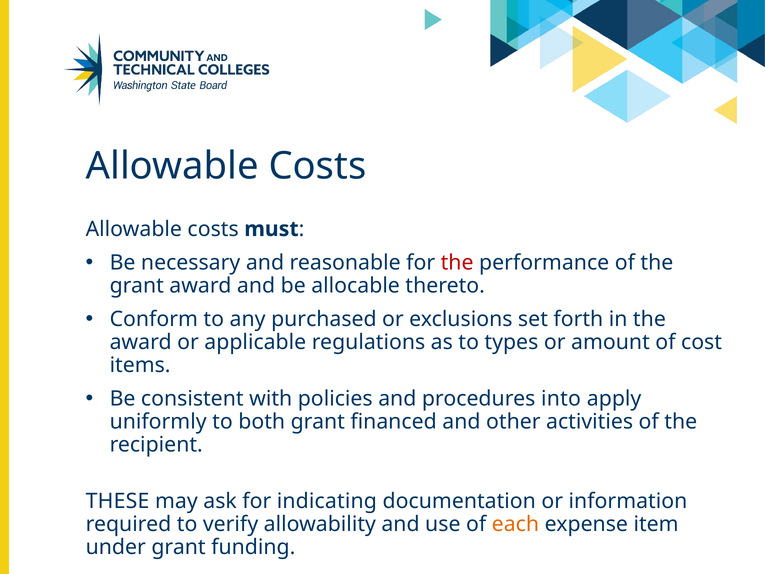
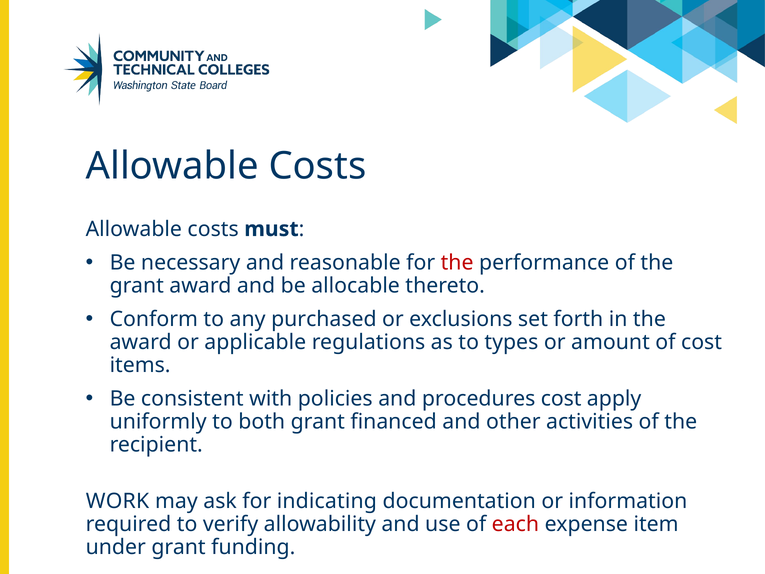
procedures into: into -> cost
THESE: THESE -> WORK
each colour: orange -> red
